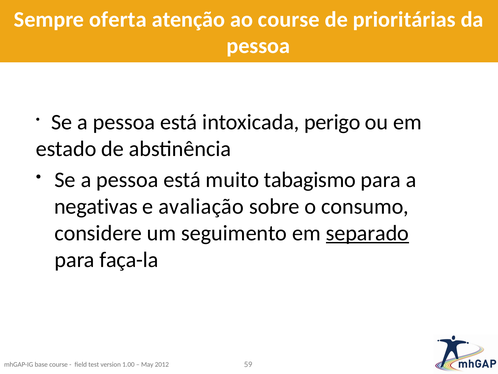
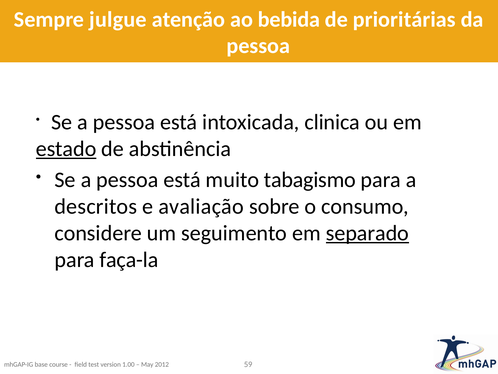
oferta: oferta -> julgue
ao course: course -> bebida
perigo: perigo -> clinica
estado underline: none -> present
negativas: negativas -> descritos
